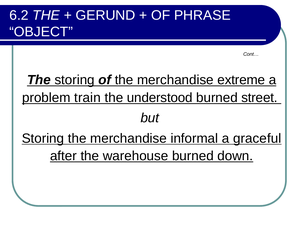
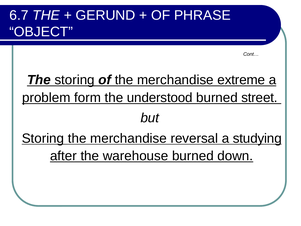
6.2: 6.2 -> 6.7
train: train -> form
informal: informal -> reversal
graceful: graceful -> studying
